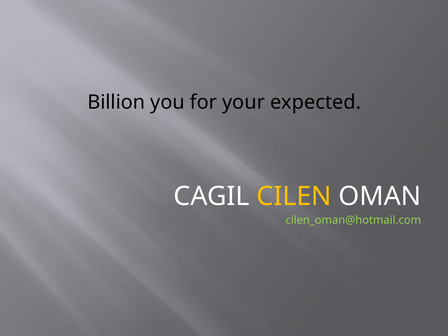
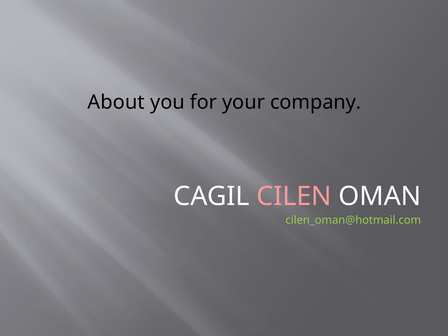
Billion: Billion -> About
expected: expected -> company
CILEN colour: yellow -> pink
